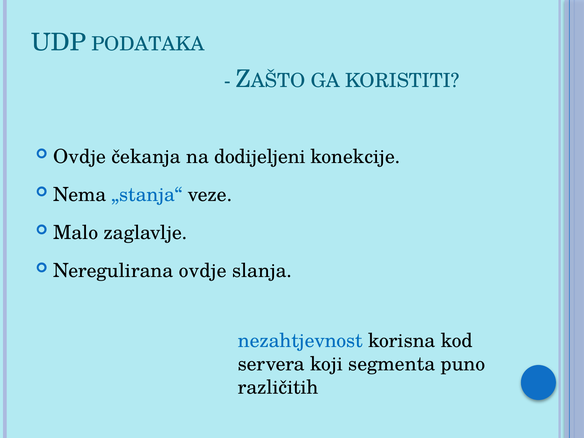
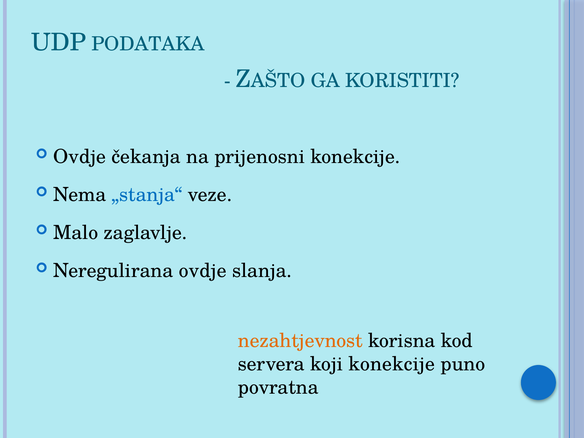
dodijeljeni: dodijeljeni -> prijenosni
nezahtjevnost colour: blue -> orange
koji segmenta: segmenta -> konekcije
različitih: različitih -> povratna
